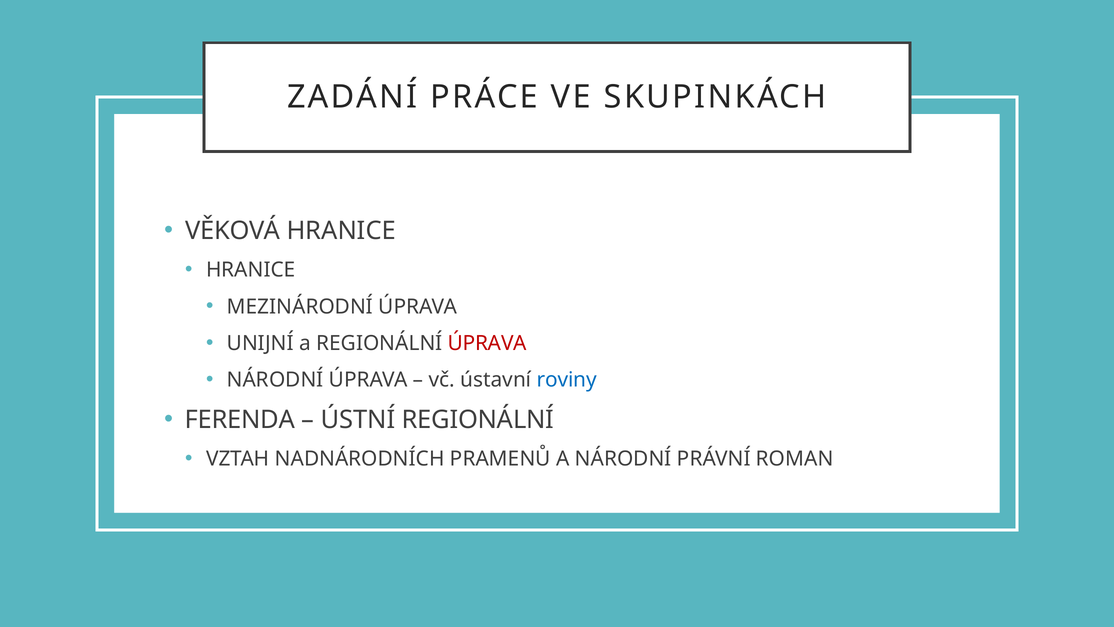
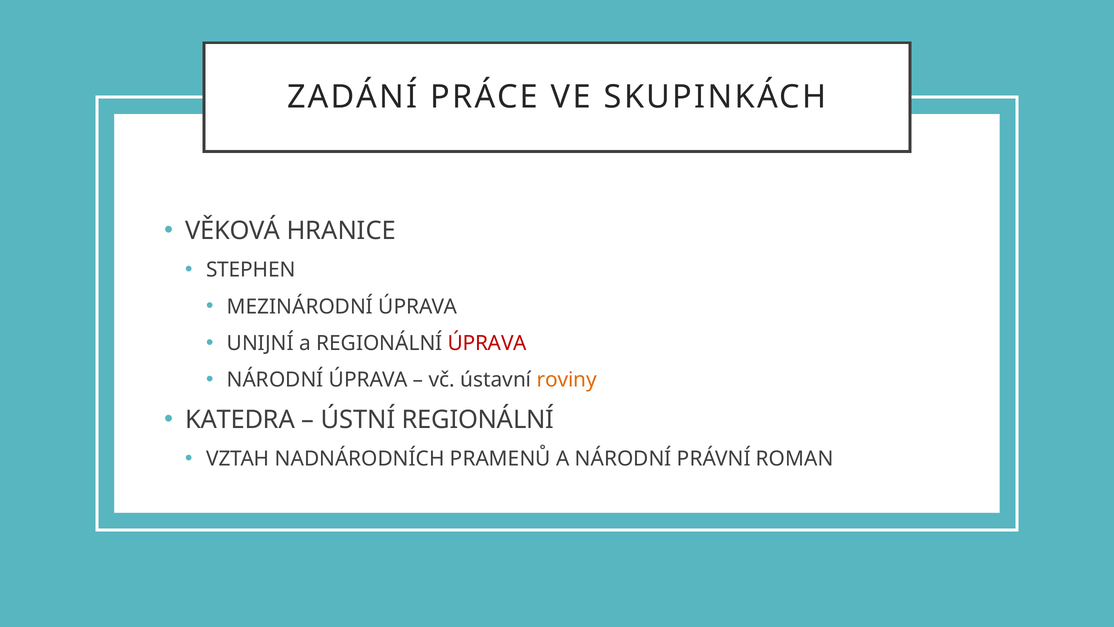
HRANICE at (251, 270): HRANICE -> STEPHEN
roviny colour: blue -> orange
FERENDA: FERENDA -> KATEDRA
